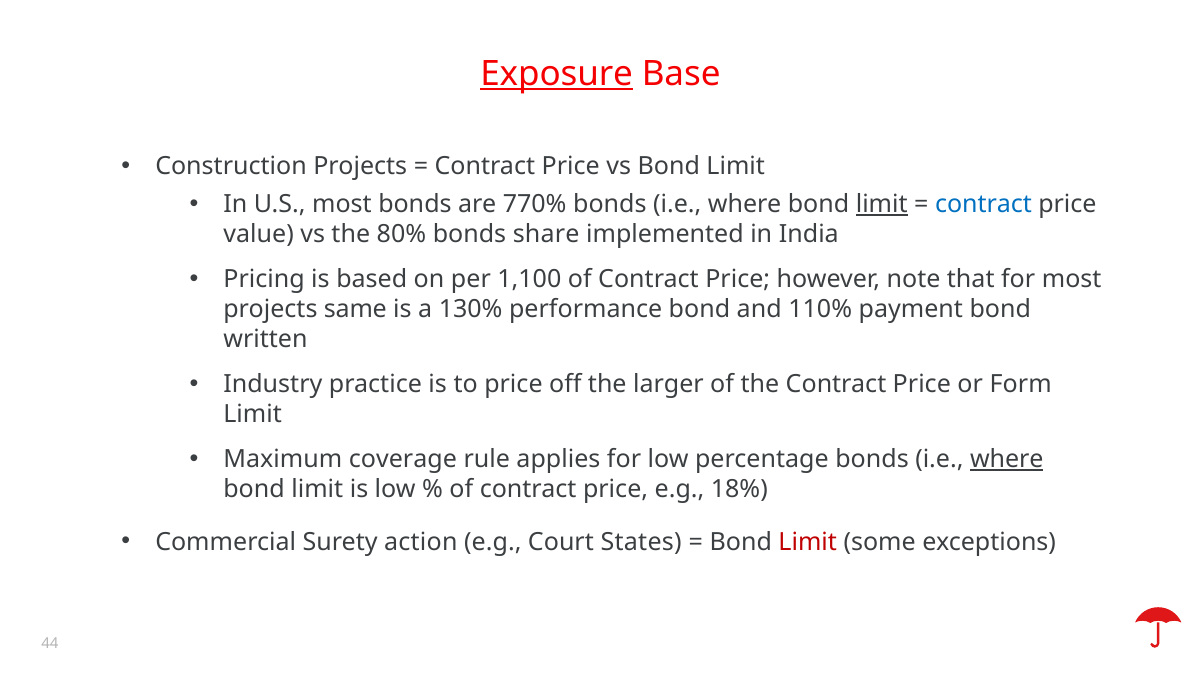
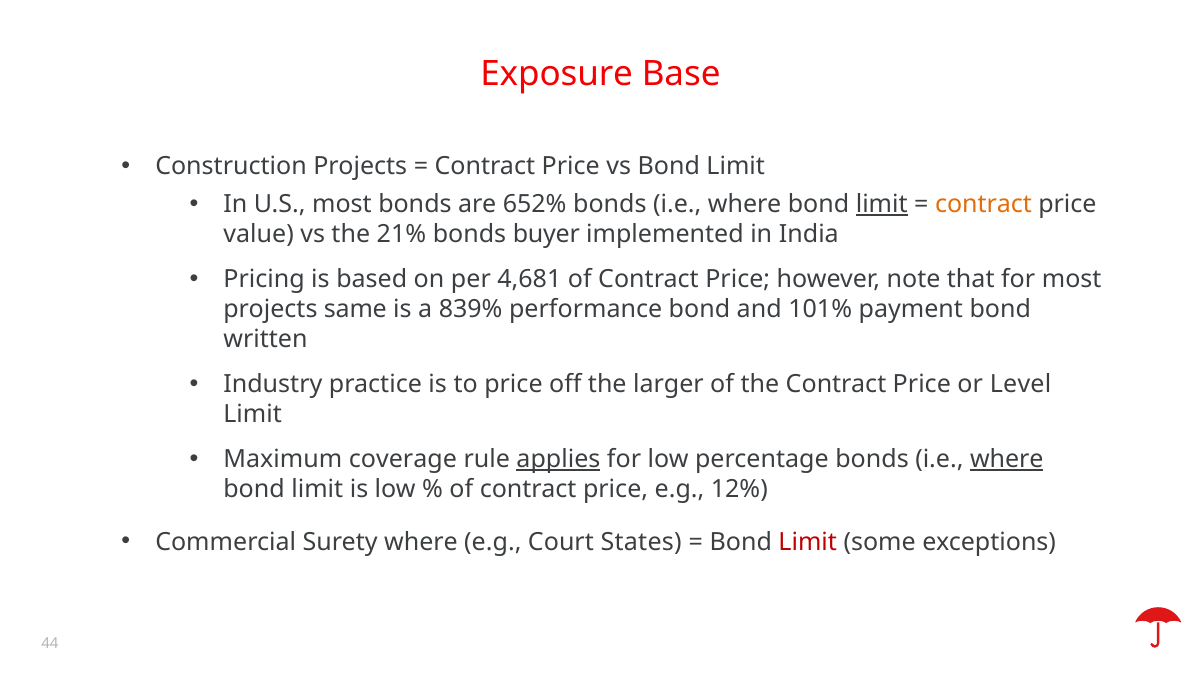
Exposure underline: present -> none
770%: 770% -> 652%
contract at (983, 204) colour: blue -> orange
80%: 80% -> 21%
share: share -> buyer
1,100: 1,100 -> 4,681
130%: 130% -> 839%
110%: 110% -> 101%
Form: Form -> Level
applies underline: none -> present
18%: 18% -> 12%
Surety action: action -> where
